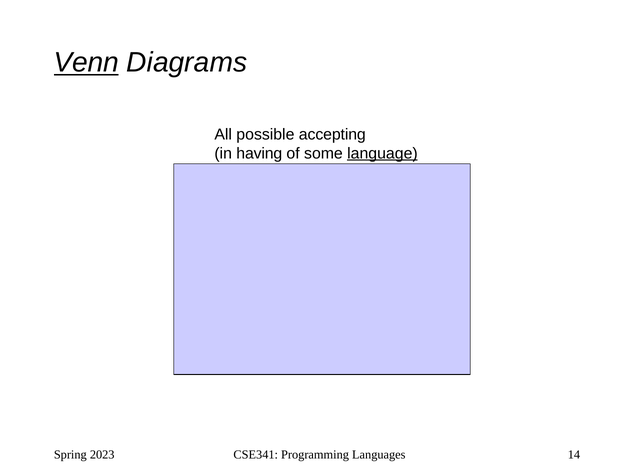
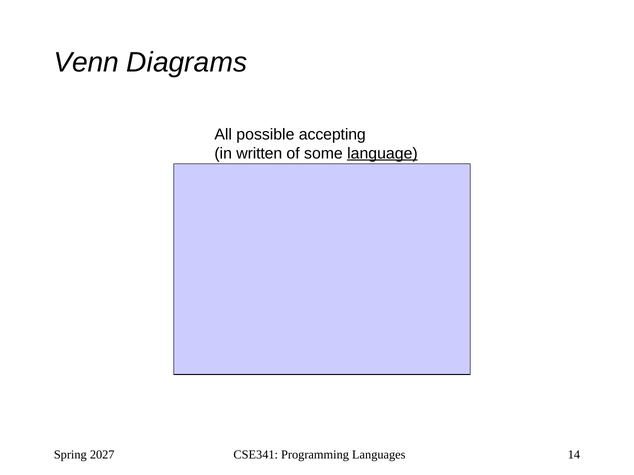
Venn underline: present -> none
having: having -> written
2023: 2023 -> 2027
